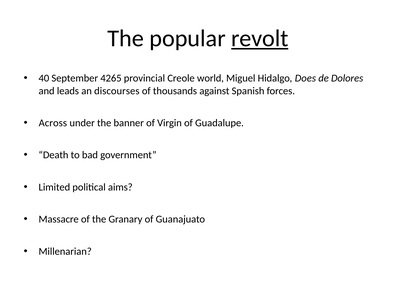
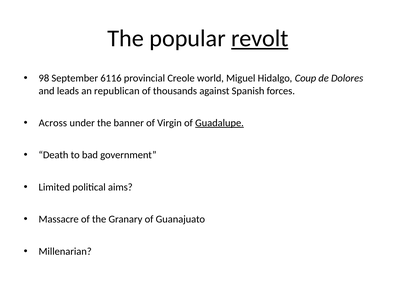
40: 40 -> 98
4265: 4265 -> 6116
Does: Does -> Coup
discourses: discourses -> republican
Guadalupe underline: none -> present
